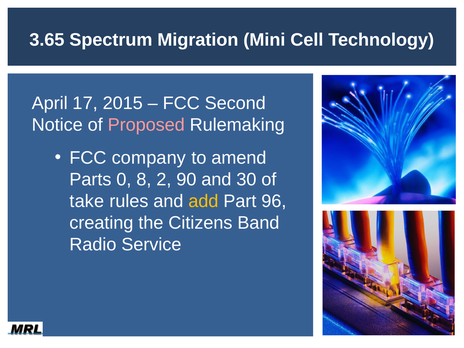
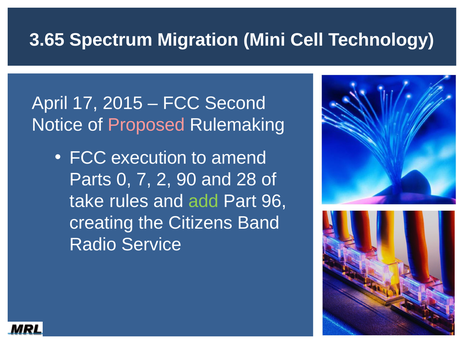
company: company -> execution
8: 8 -> 7
30: 30 -> 28
add colour: yellow -> light green
